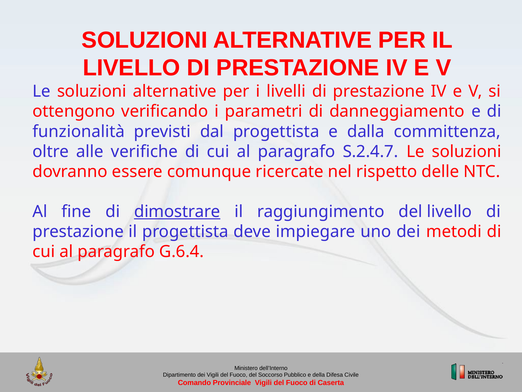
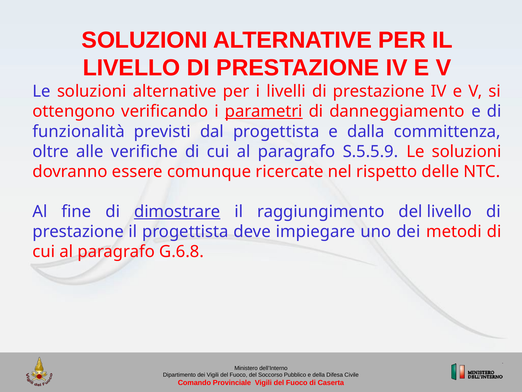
parametri underline: none -> present
S.2.4.7: S.2.4.7 -> S.5.5.9
G.6.4: G.6.4 -> G.6.8
